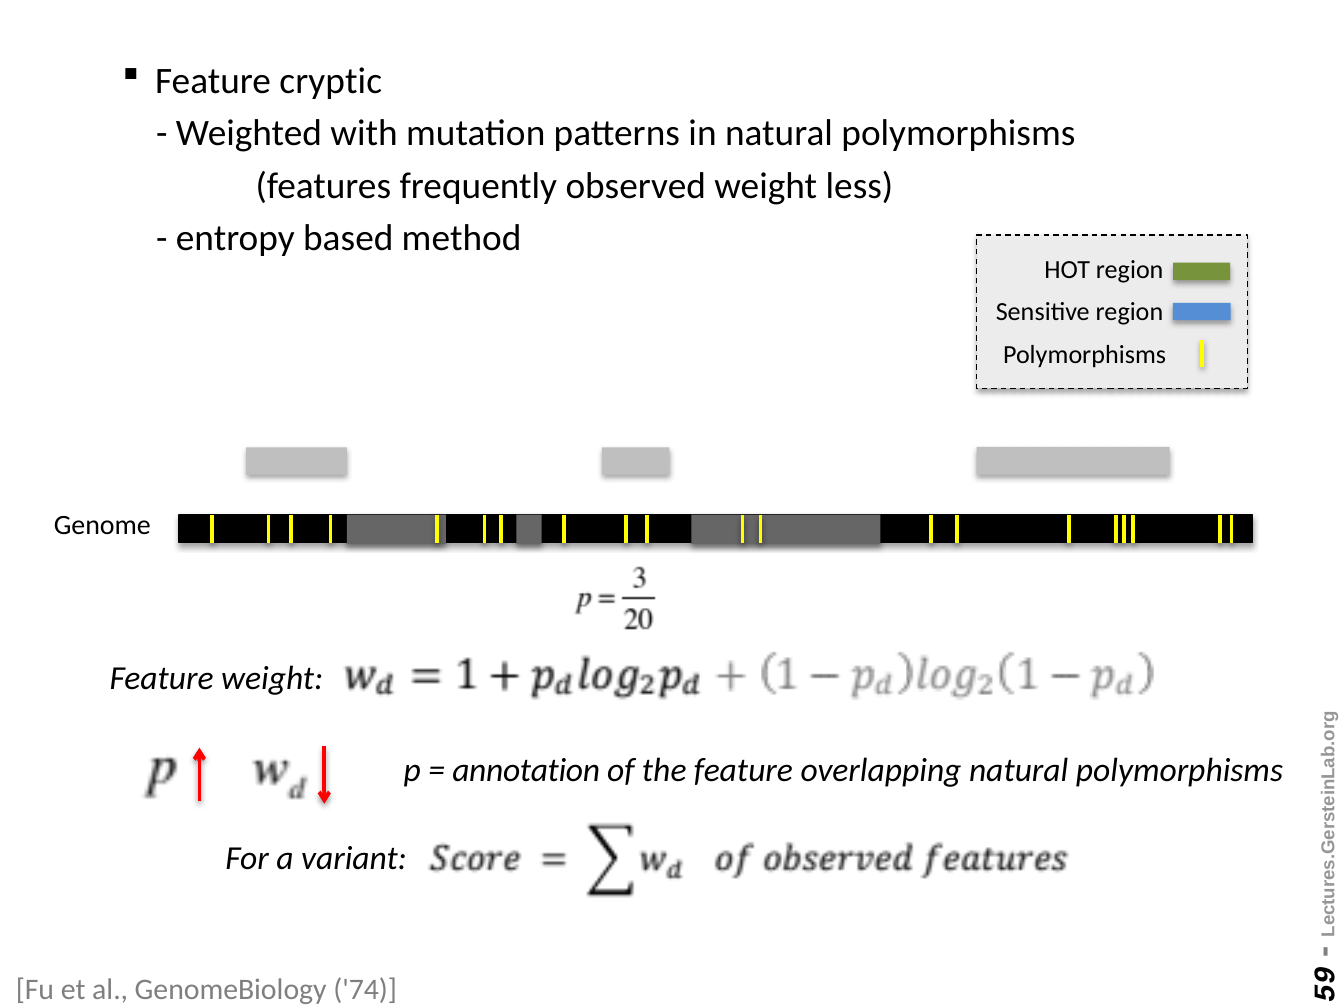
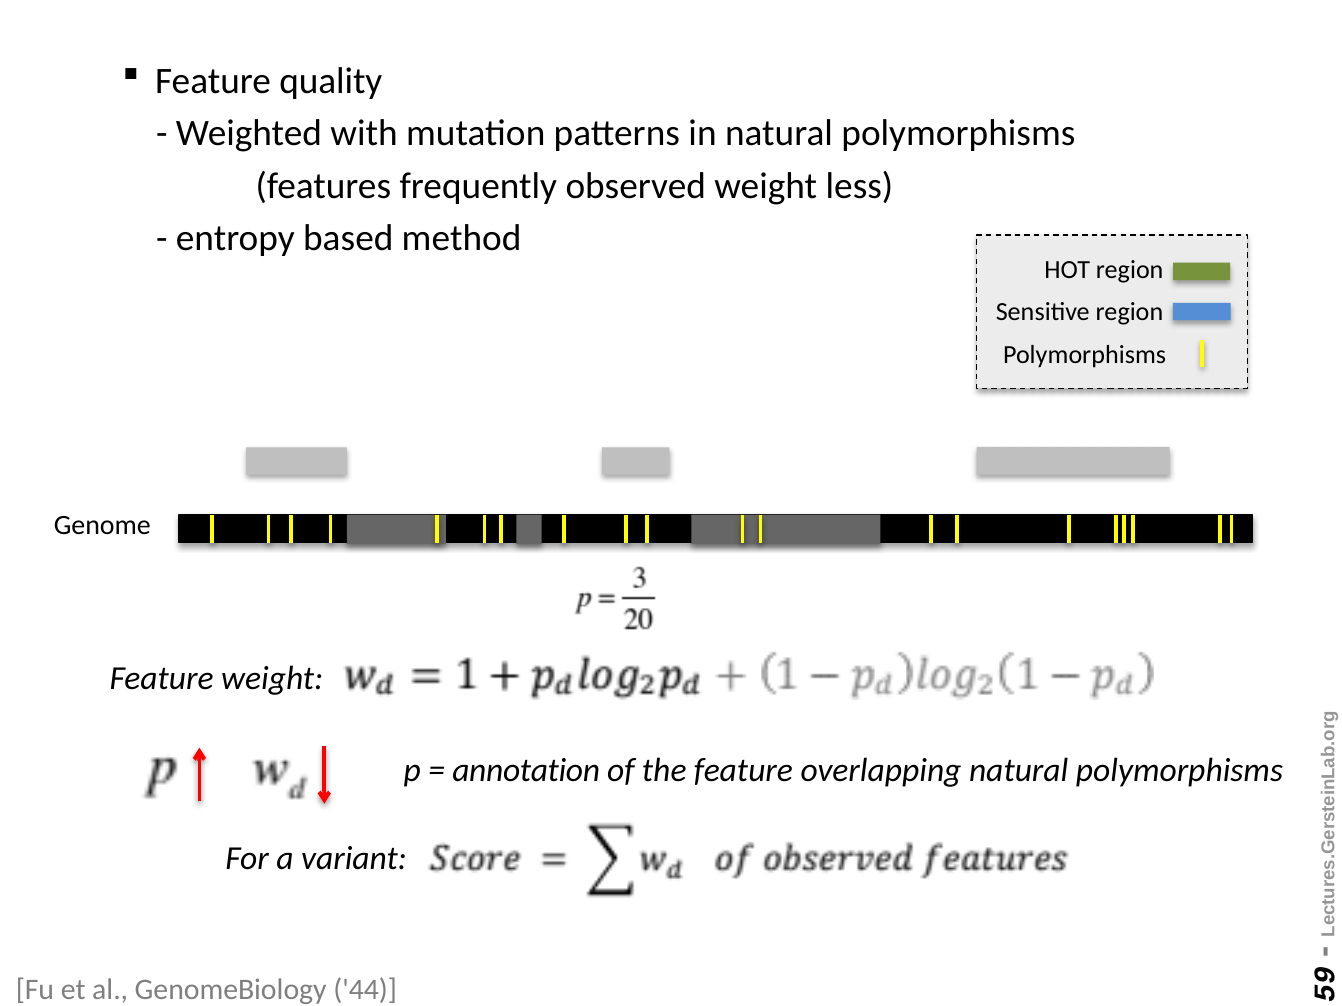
cryptic: cryptic -> quality
74: 74 -> 44
